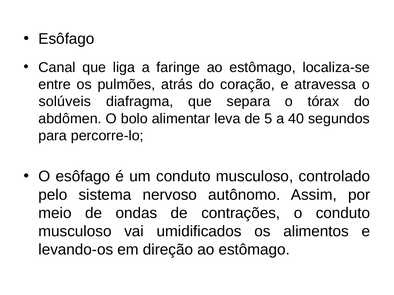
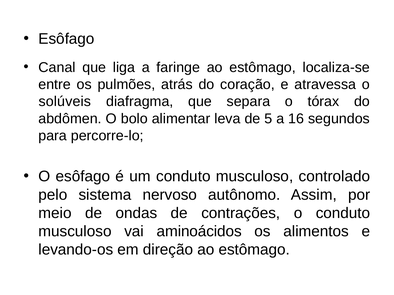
40: 40 -> 16
umidificados: umidificados -> aminoácidos
